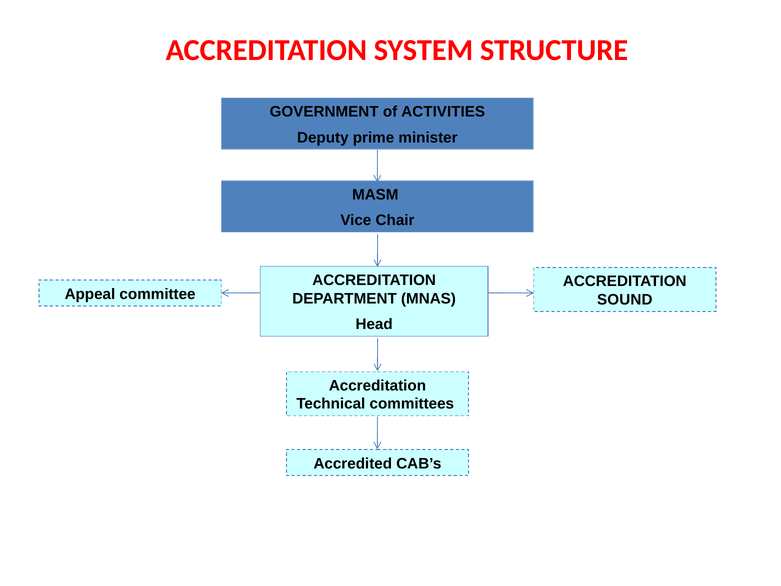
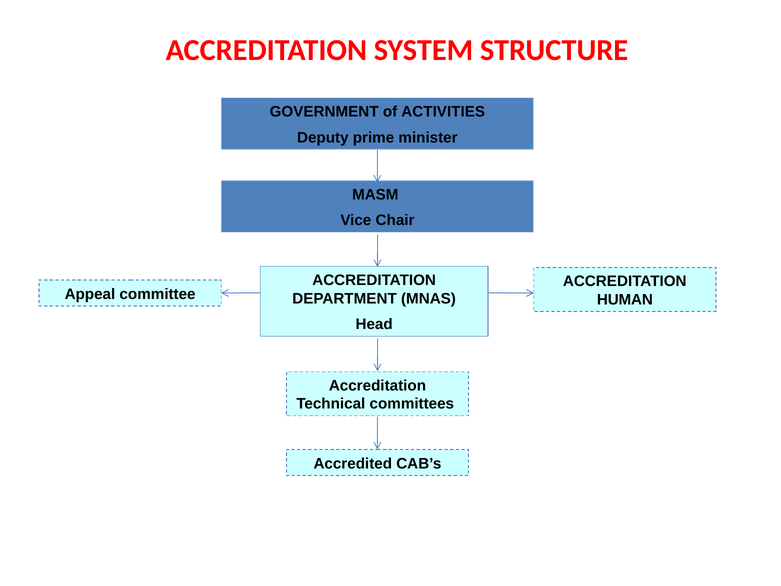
SOUND: SOUND -> HUMAN
